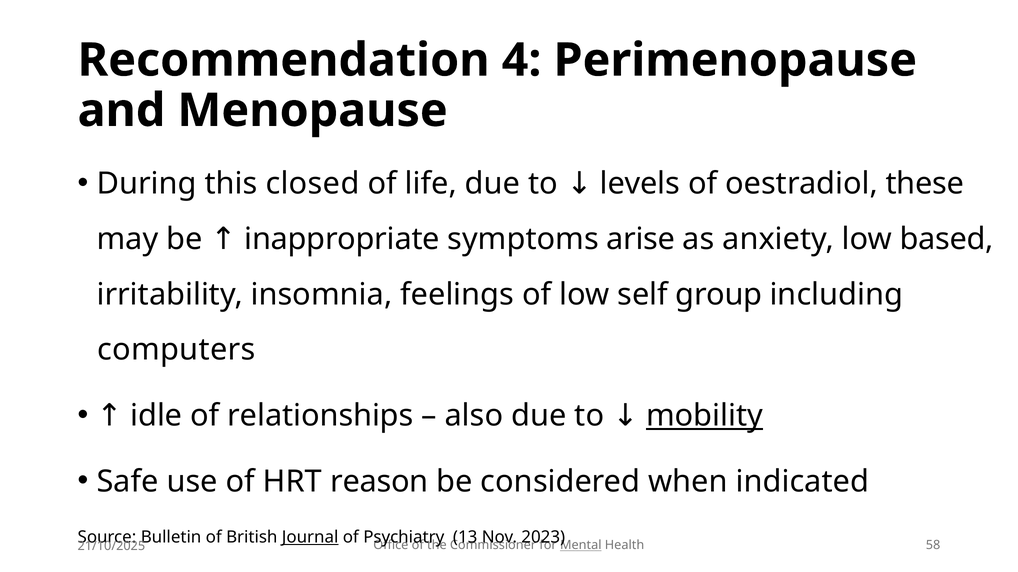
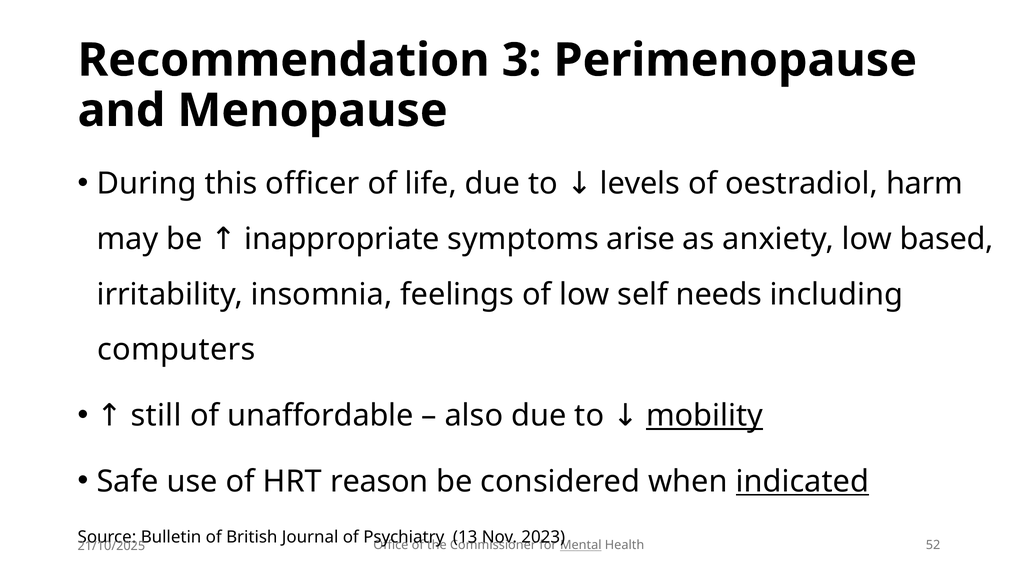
4: 4 -> 3
closed: closed -> officer
these: these -> harm
group: group -> needs
idle: idle -> still
relationships: relationships -> unaffordable
indicated underline: none -> present
Journal underline: present -> none
58: 58 -> 52
